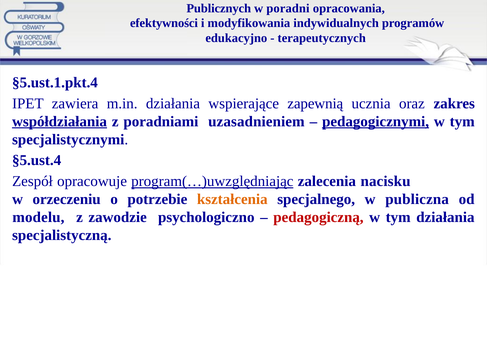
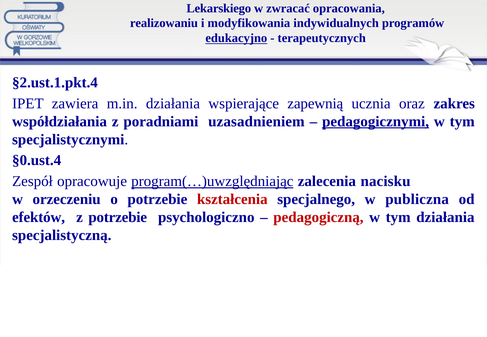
Publicznych: Publicznych -> Lekarskiego
poradni: poradni -> zwracać
efektywności: efektywności -> realizowaniu
edukacyjno underline: none -> present
§5.ust.1.pkt.4: §5.ust.1.pkt.4 -> §2.ust.1.pkt.4
współdziałania underline: present -> none
§5.ust.4: §5.ust.4 -> §0.ust.4
kształcenia colour: orange -> red
modelu: modelu -> efektów
z zawodzie: zawodzie -> potrzebie
